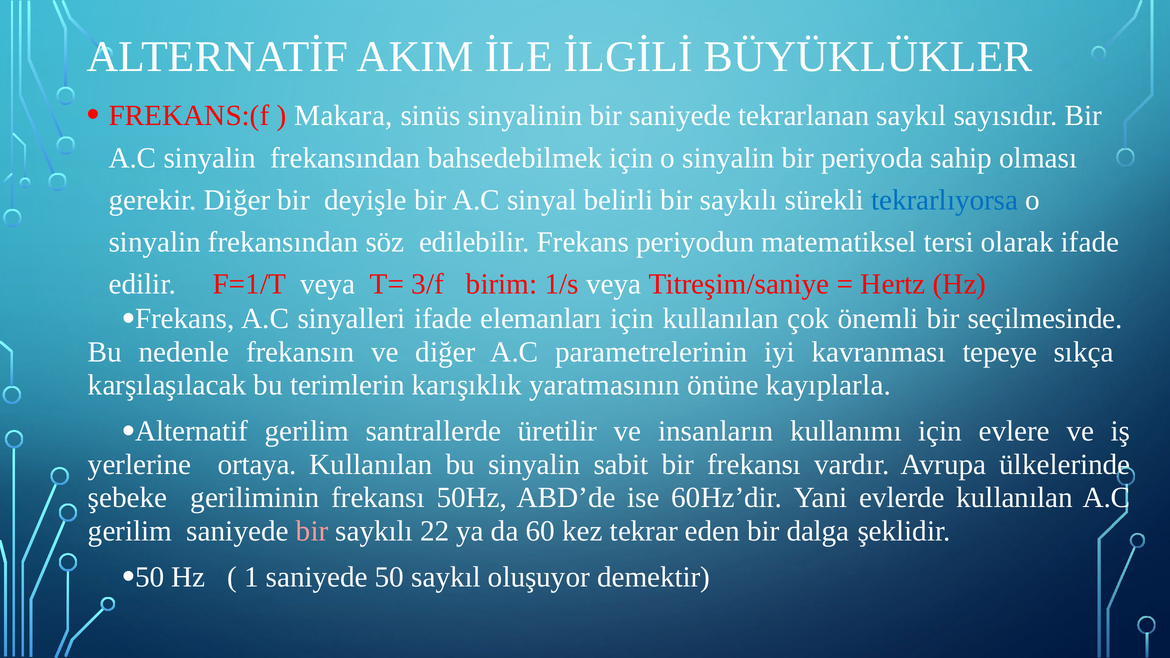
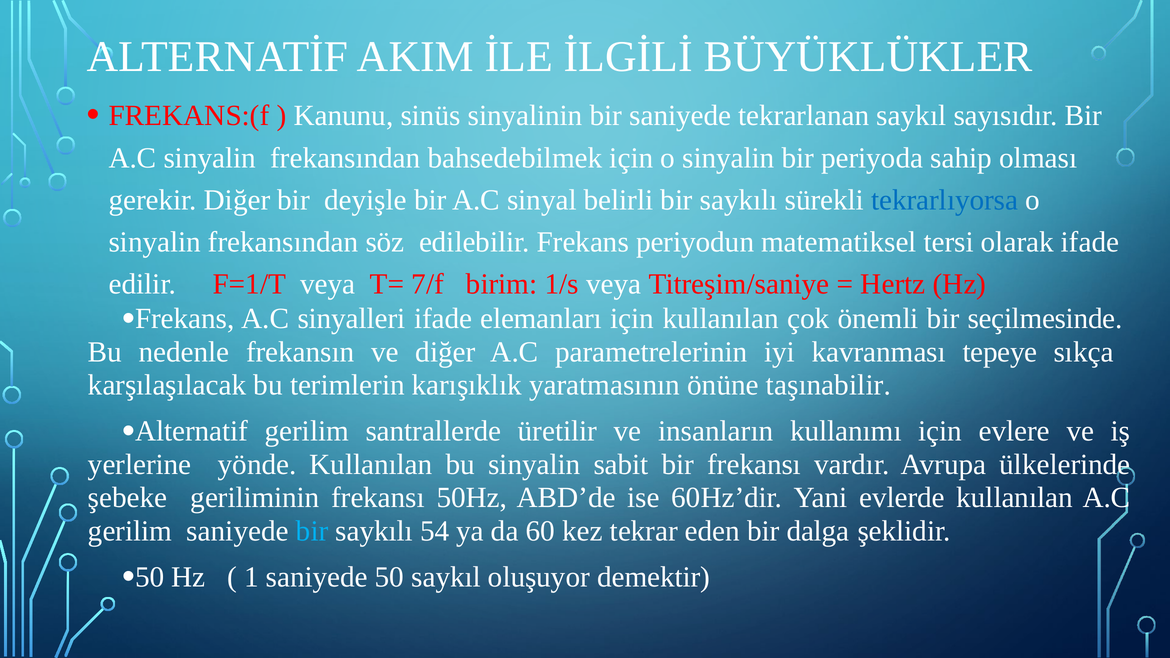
Makara: Makara -> Kanunu
3/f: 3/f -> 7/f
kayıplarla: kayıplarla -> taşınabilir
ortaya: ortaya -> yönde
bir at (312, 531) colour: pink -> light blue
22: 22 -> 54
